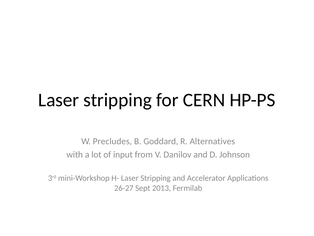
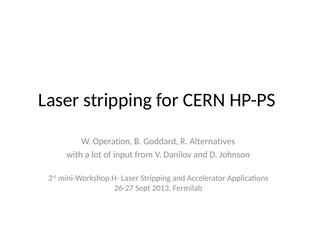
Precludes: Precludes -> Operation
